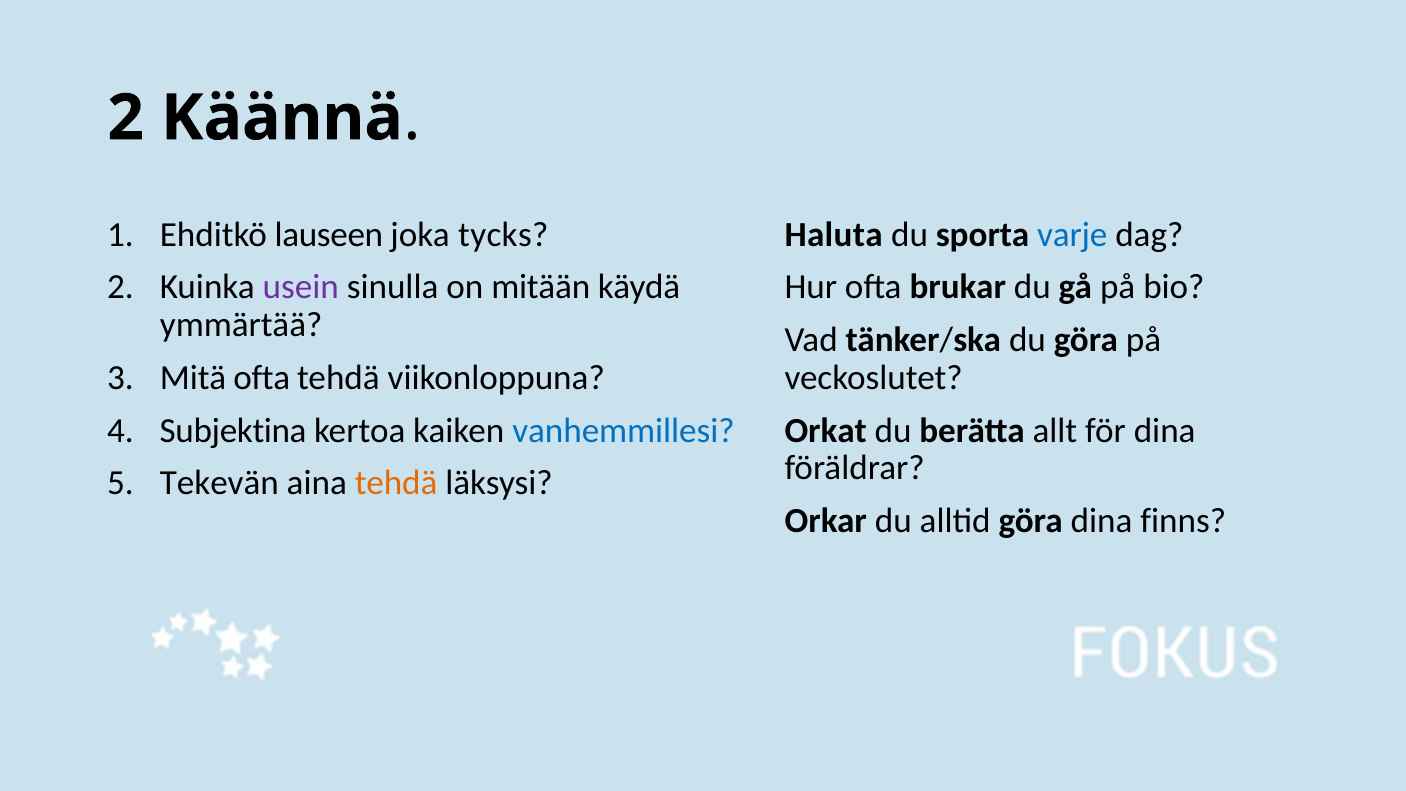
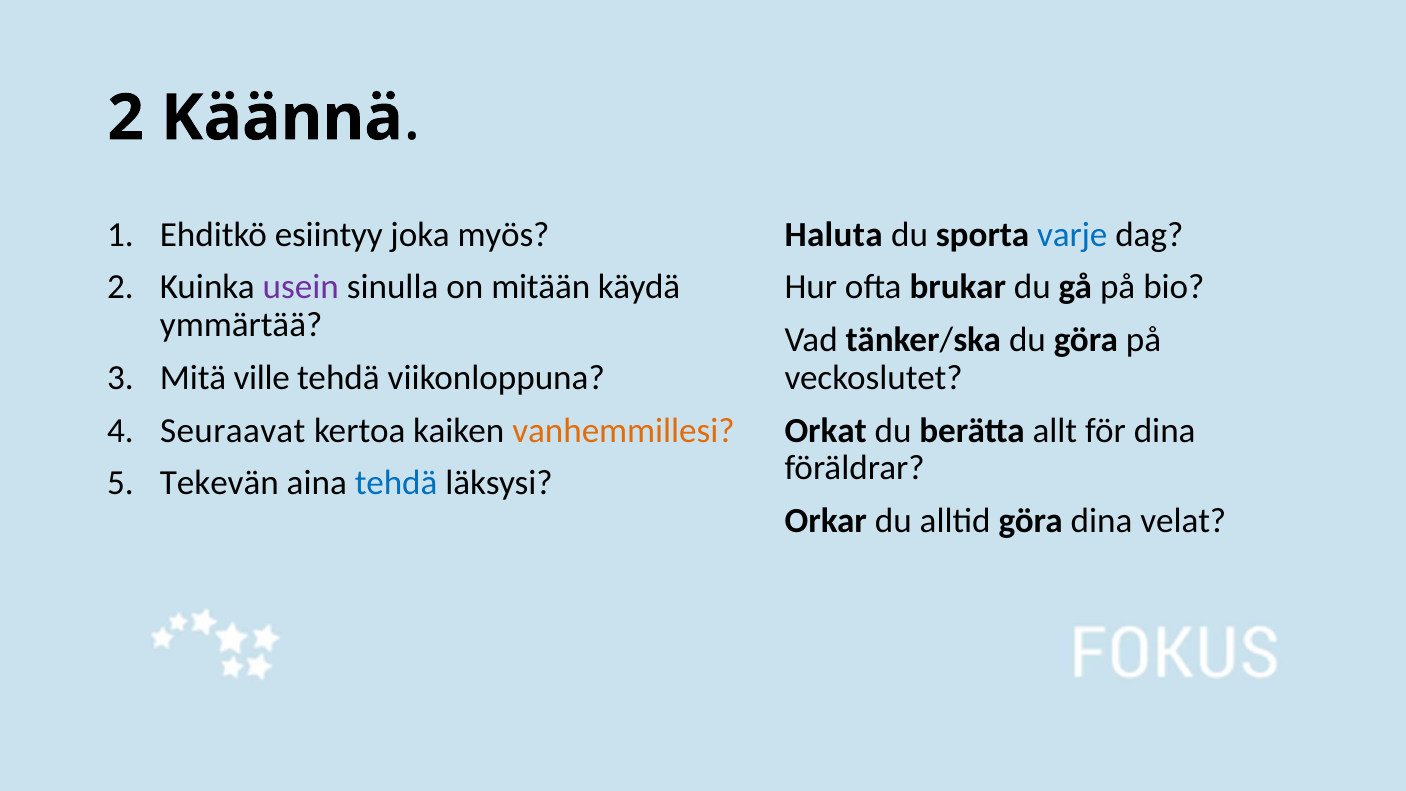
lauseen: lauseen -> esiintyy
tycks: tycks -> myös
Mitä ofta: ofta -> ville
Subjektina: Subjektina -> Seuraavat
vanhemmillesi colour: blue -> orange
tehdä at (396, 483) colour: orange -> blue
finns: finns -> velat
